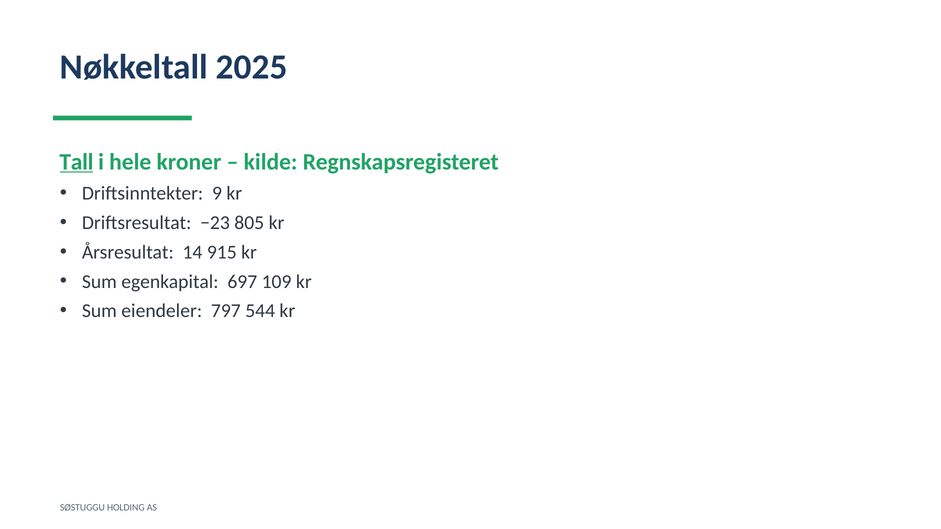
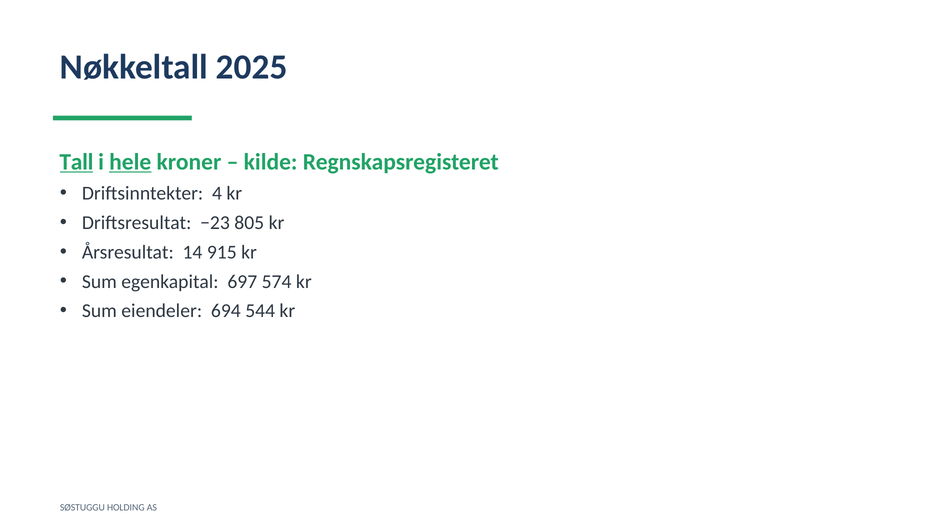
hele underline: none -> present
9: 9 -> 4
109: 109 -> 574
797: 797 -> 694
